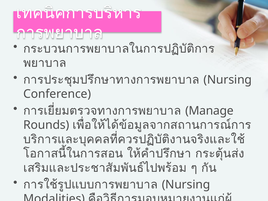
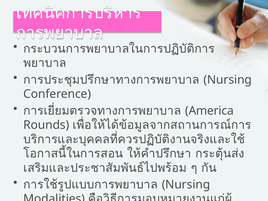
Manage: Manage -> America
